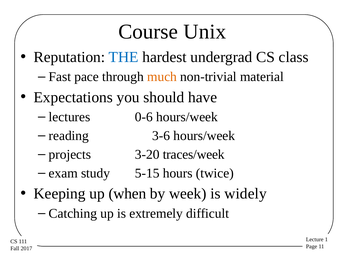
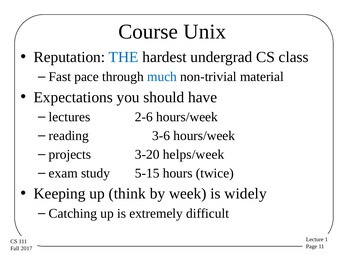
much colour: orange -> blue
0-6: 0-6 -> 2-6
traces/week: traces/week -> helps/week
when: when -> think
